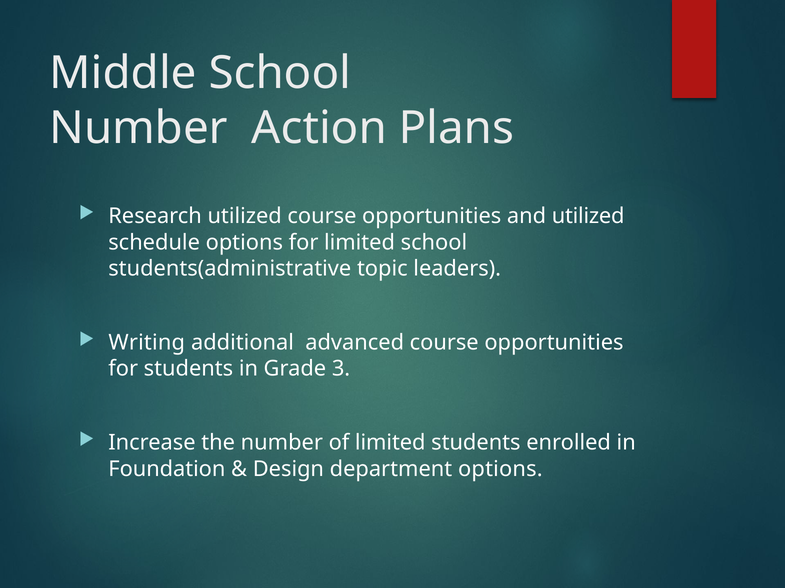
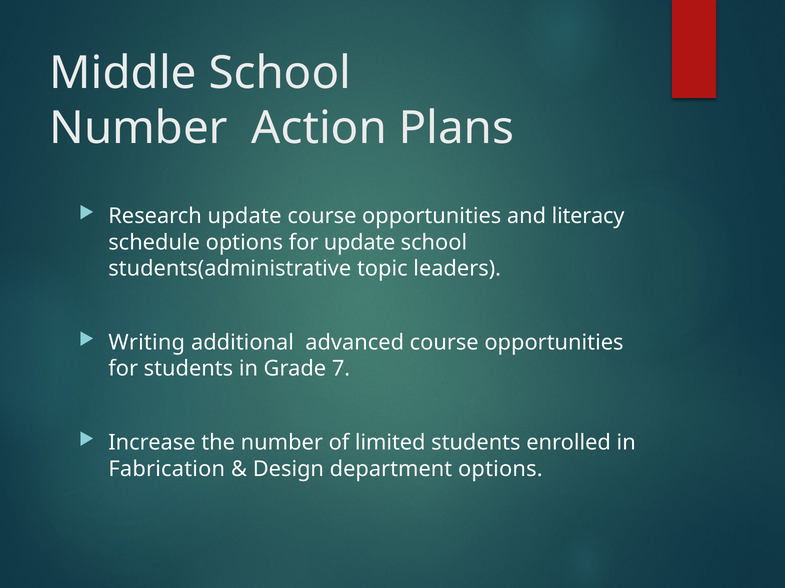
Research utilized: utilized -> update
and utilized: utilized -> literacy
for limited: limited -> update
3: 3 -> 7
Foundation: Foundation -> Fabrication
